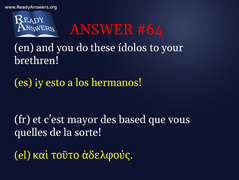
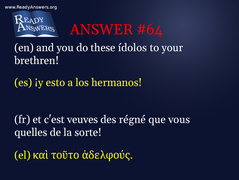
mayor: mayor -> veuves
based: based -> régné
